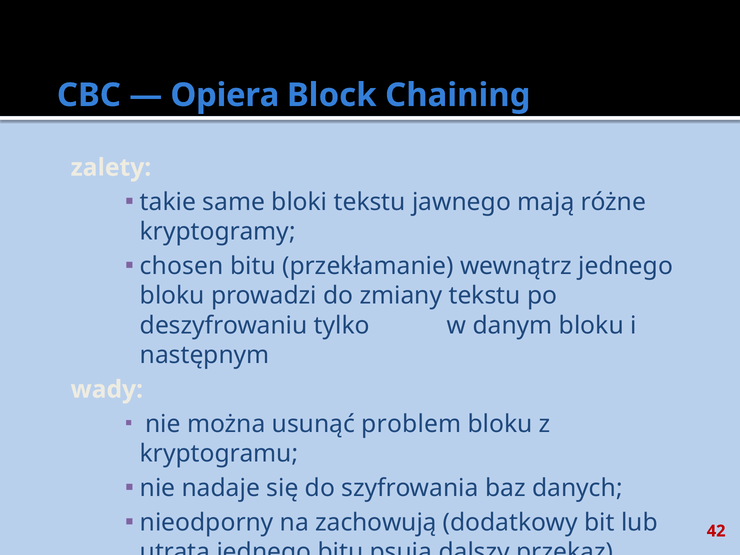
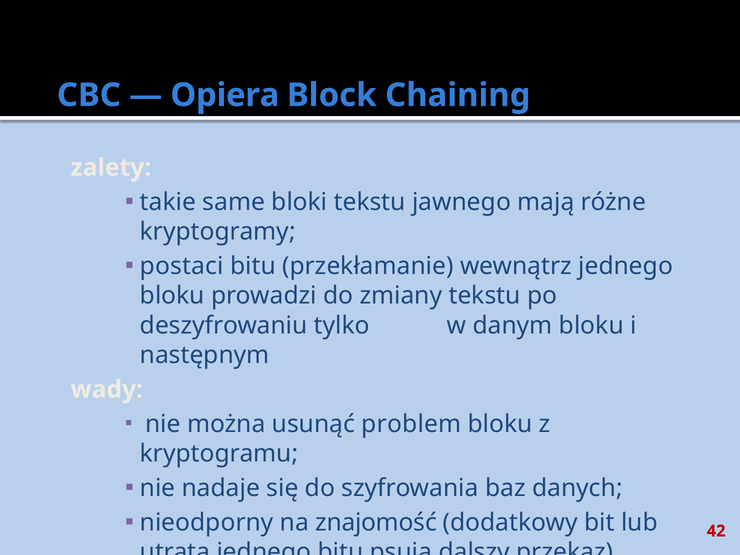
chosen: chosen -> postaci
zachowują: zachowują -> znajomość
